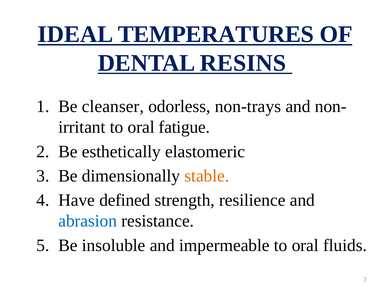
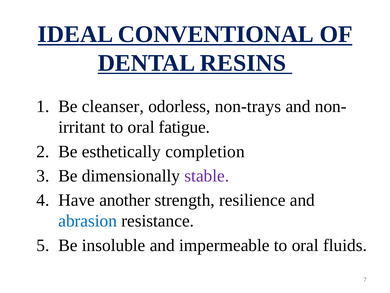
TEMPERATURES: TEMPERATURES -> CONVENTIONAL
elastomeric: elastomeric -> completion
stable colour: orange -> purple
defined: defined -> another
